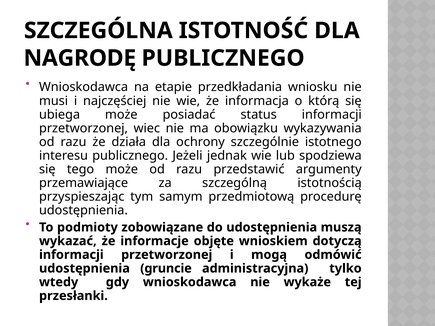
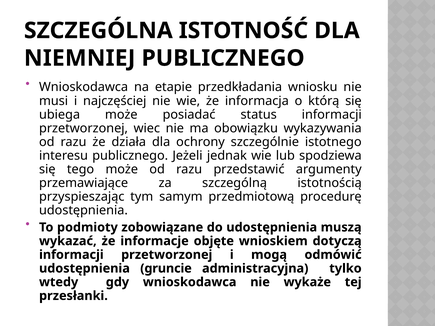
NAGRODĘ: NAGRODĘ -> NIEMNIEJ
